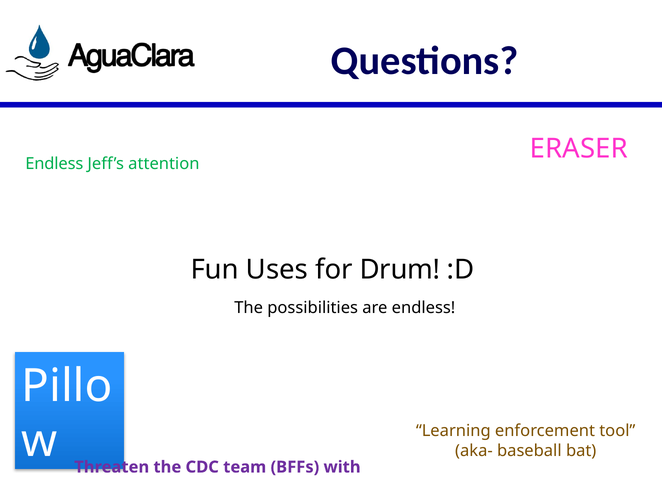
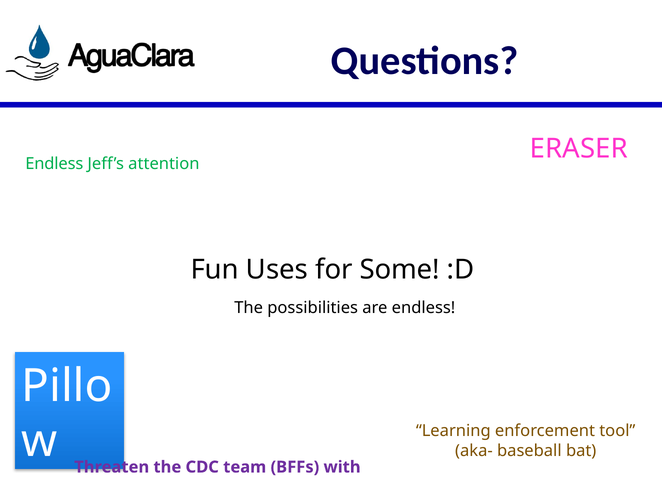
Drum: Drum -> Some
